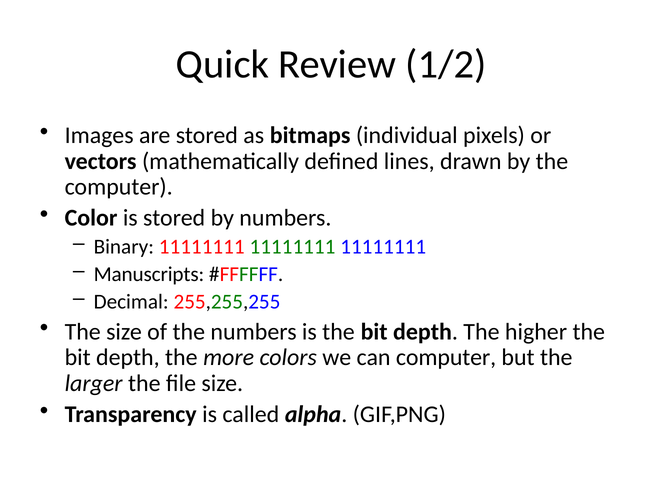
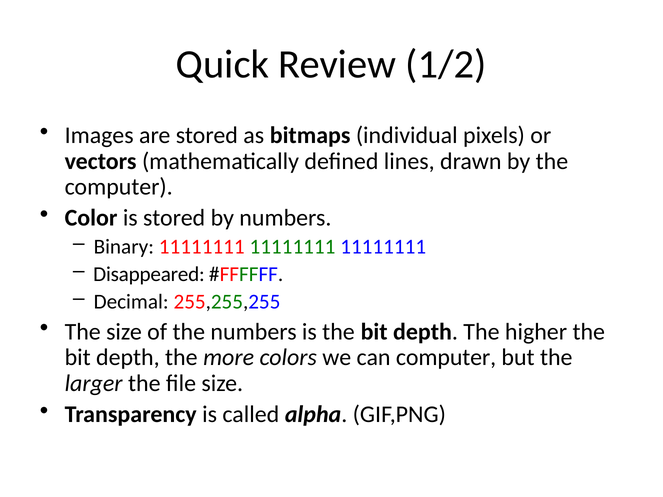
Manuscripts: Manuscripts -> Disappeared
